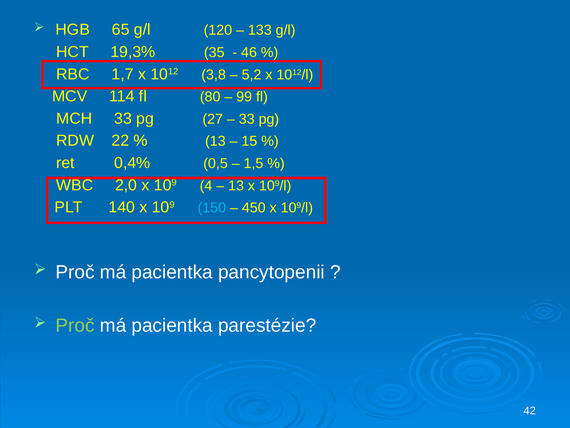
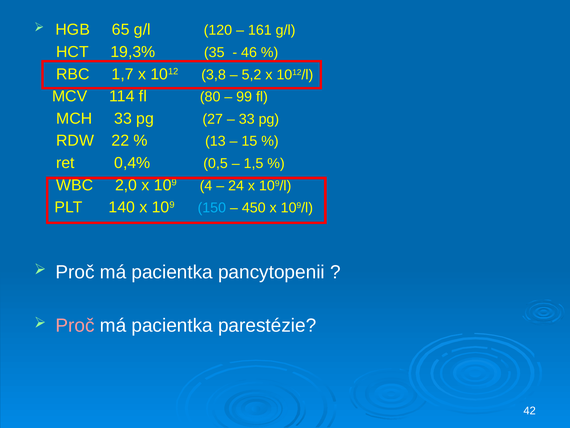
133: 133 -> 161
13 at (236, 185): 13 -> 24
Proč at (75, 325) colour: light green -> pink
